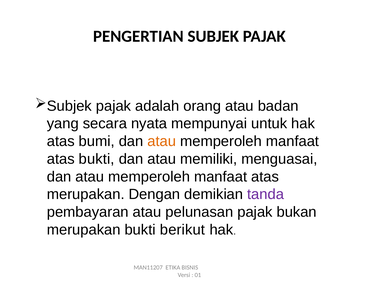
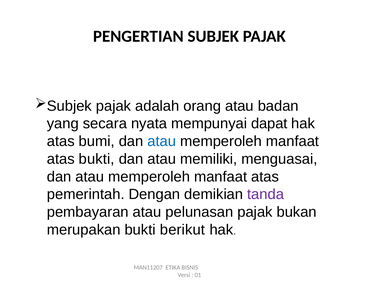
untuk: untuk -> dapat
atau at (162, 141) colour: orange -> blue
merupakan at (86, 194): merupakan -> pemerintah
